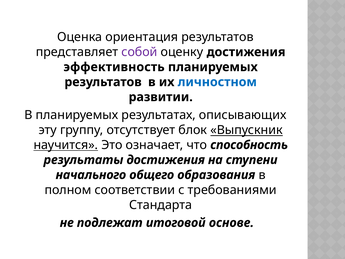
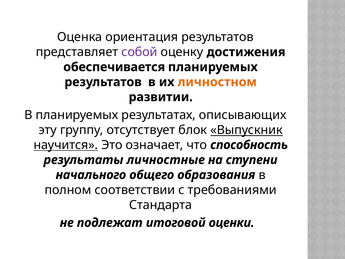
эффективность: эффективность -> обеспечивается
личностном colour: blue -> orange
результаты достижения: достижения -> личностные
основе: основе -> оценки
